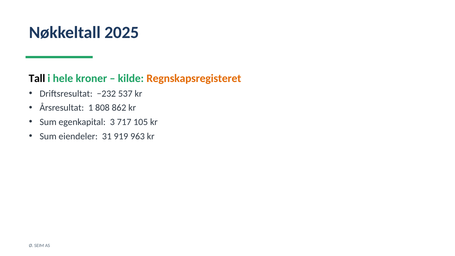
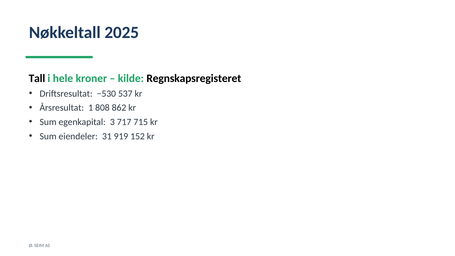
Regnskapsregisteret colour: orange -> black
−232: −232 -> −530
105: 105 -> 715
963: 963 -> 152
